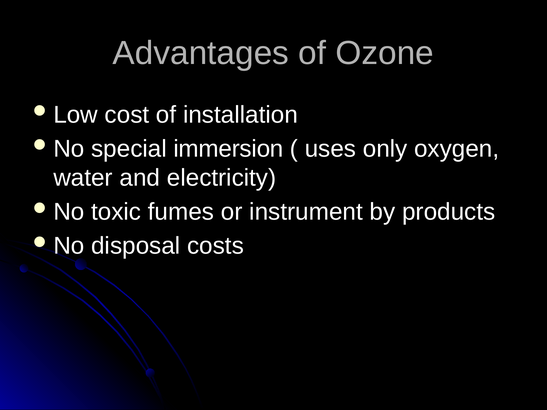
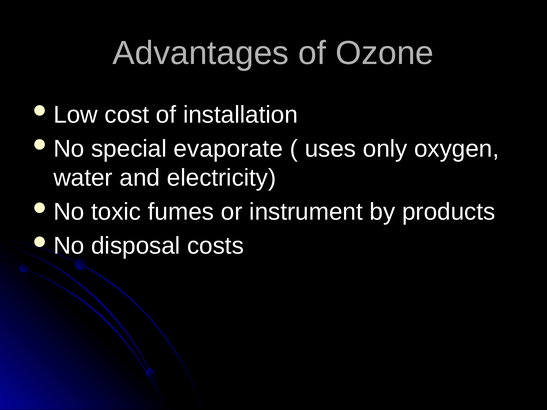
immersion: immersion -> evaporate
